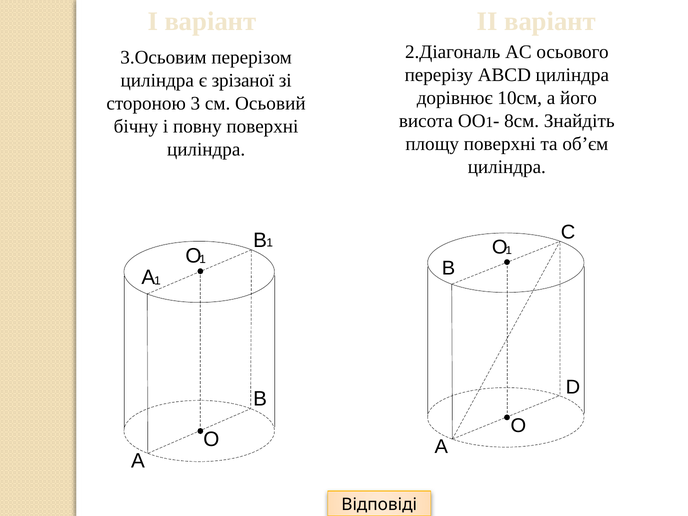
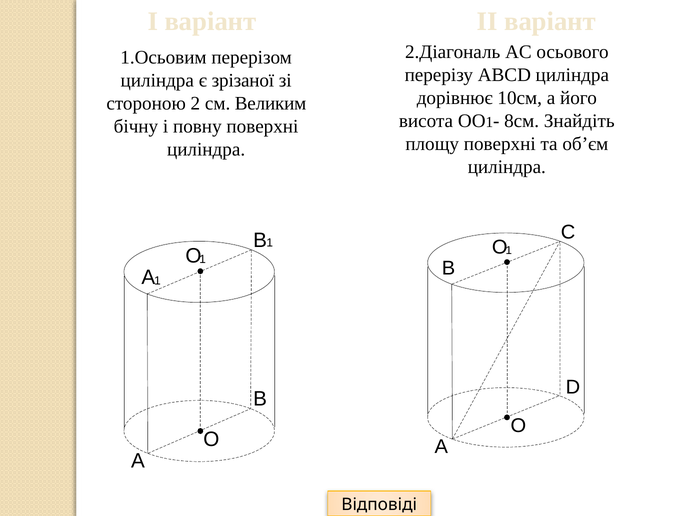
3.Осьовим: 3.Осьовим -> 1.Осьовим
3: 3 -> 2
Осьовий: Осьовий -> Великим
